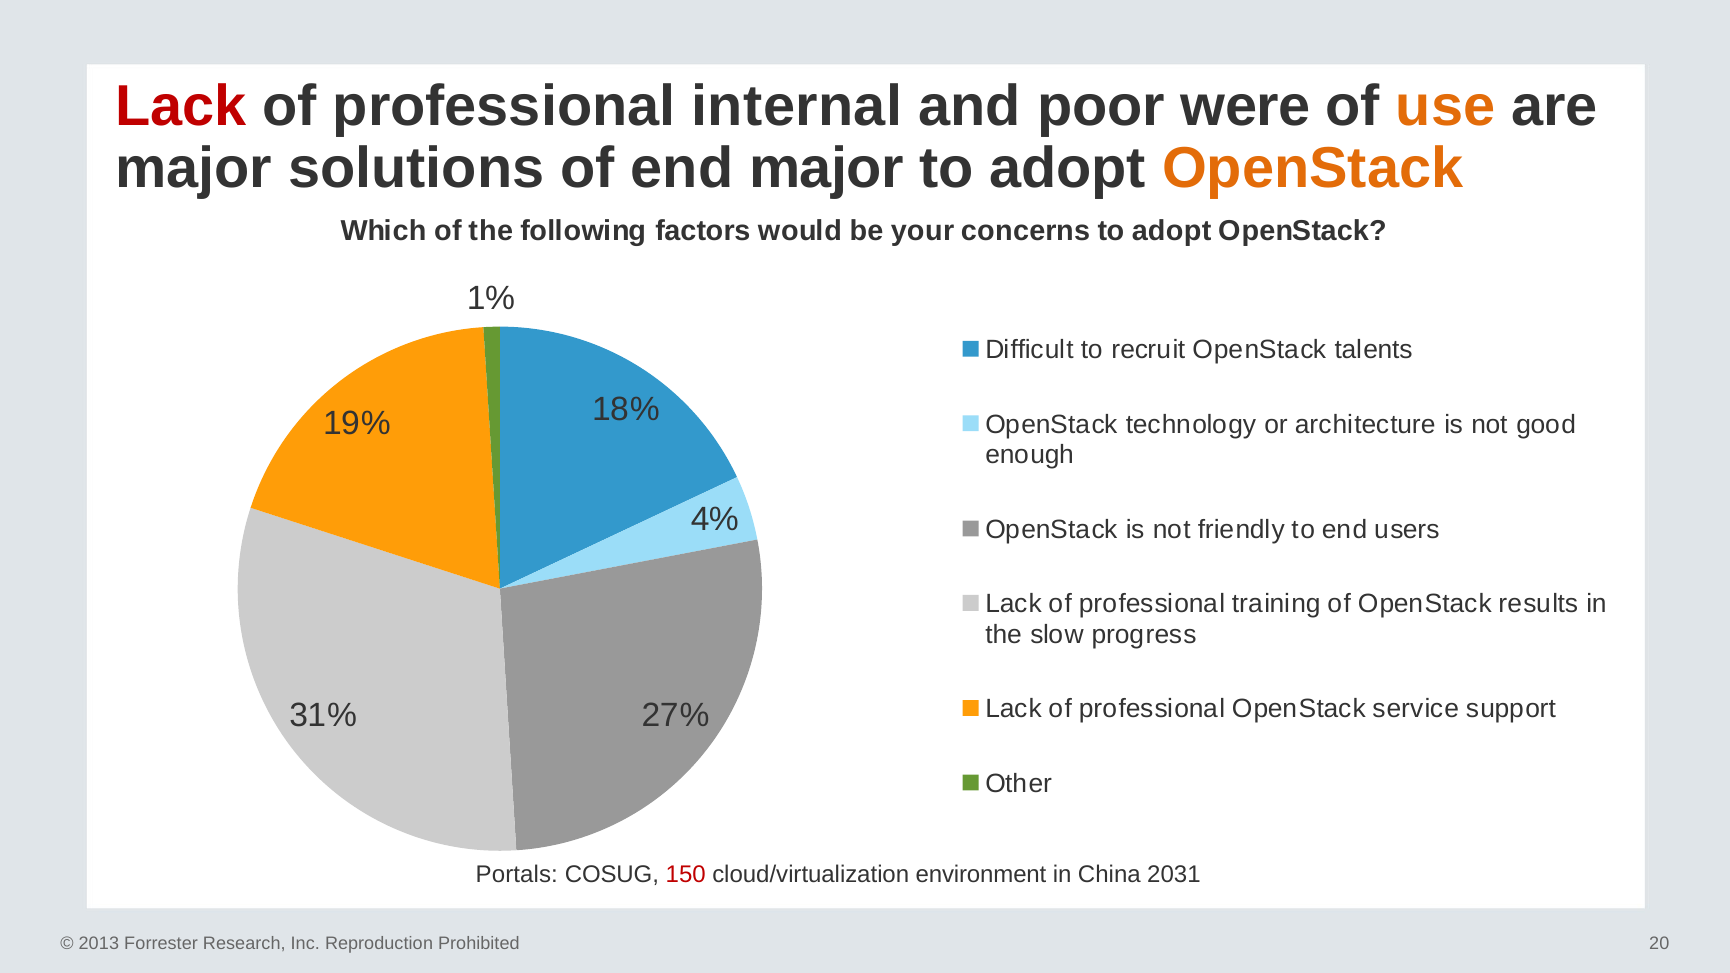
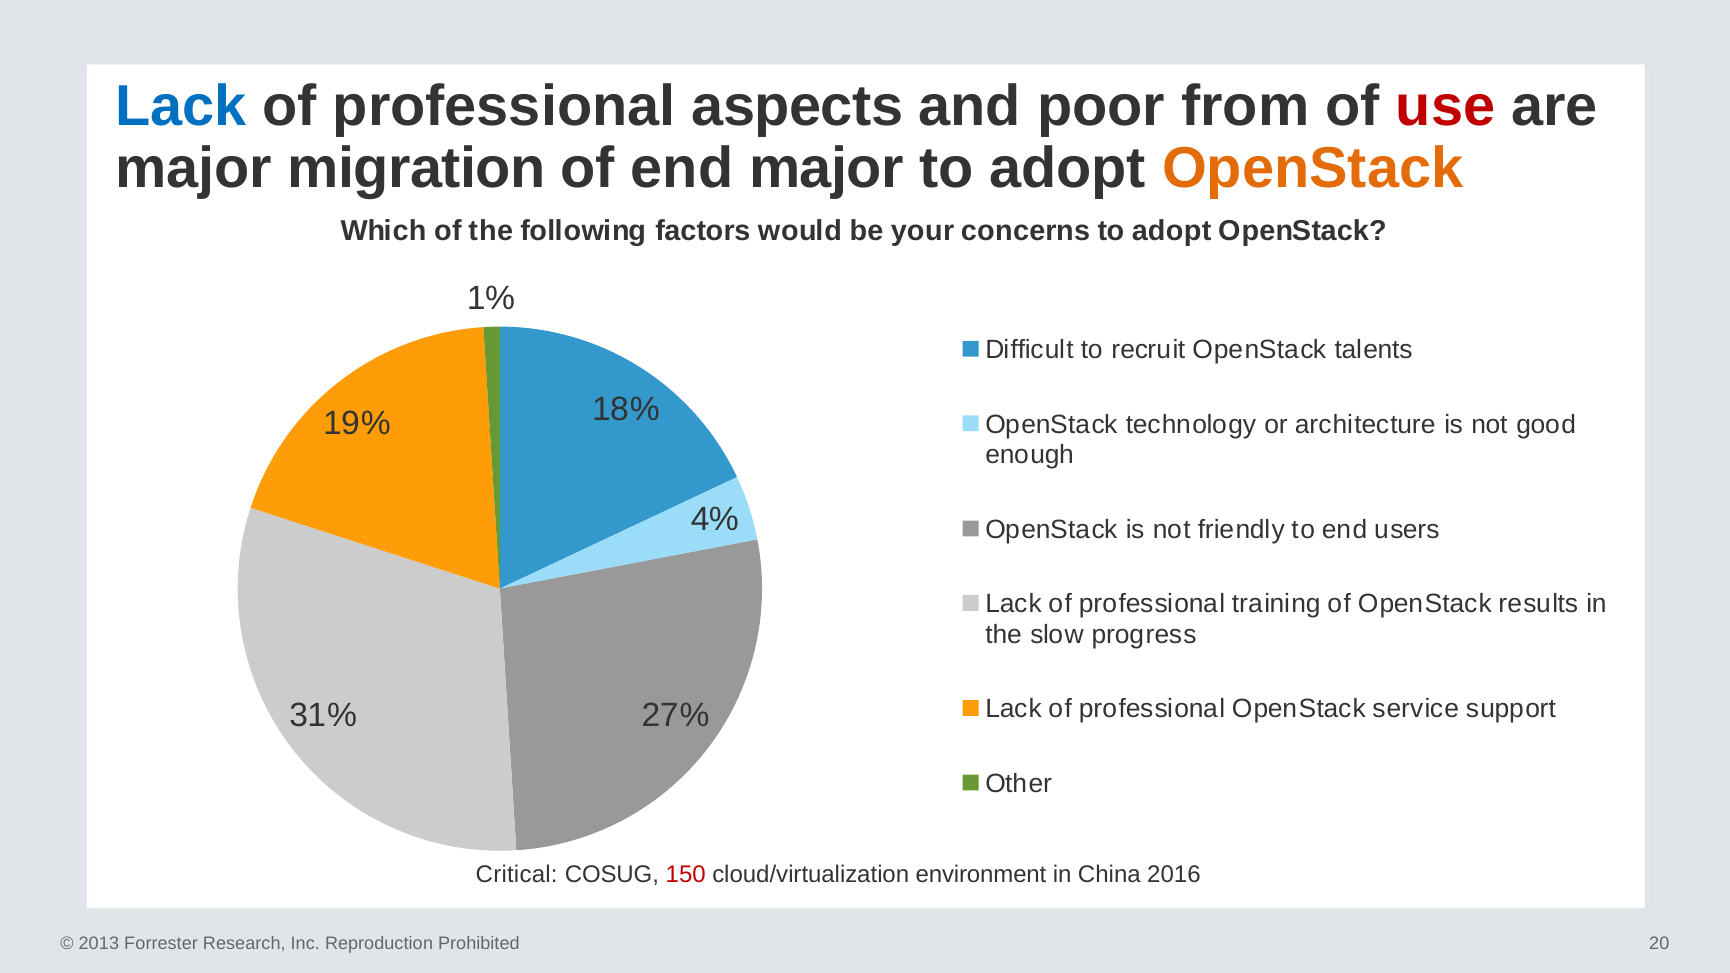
Lack at (181, 106) colour: red -> blue
internal: internal -> aspects
were: were -> from
use colour: orange -> red
solutions: solutions -> migration
Portals: Portals -> Critical
2031: 2031 -> 2016
